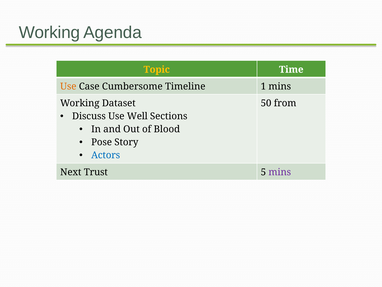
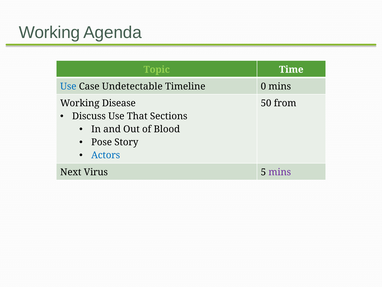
Topic colour: yellow -> light green
Use at (68, 86) colour: orange -> blue
Cumbersome: Cumbersome -> Undetectable
1: 1 -> 0
Dataset: Dataset -> Disease
Well: Well -> That
Trust: Trust -> Virus
